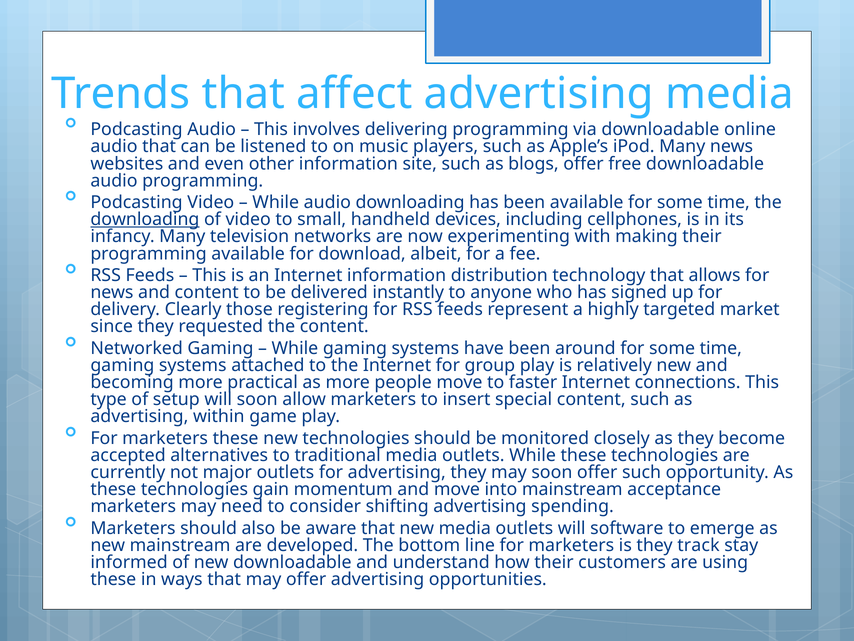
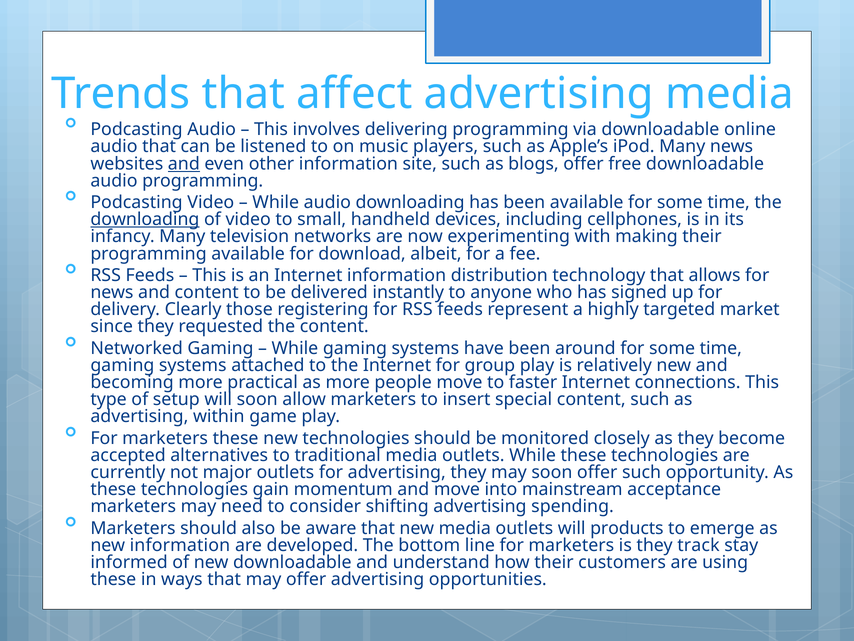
and at (184, 164) underline: none -> present
software: software -> products
new mainstream: mainstream -> information
